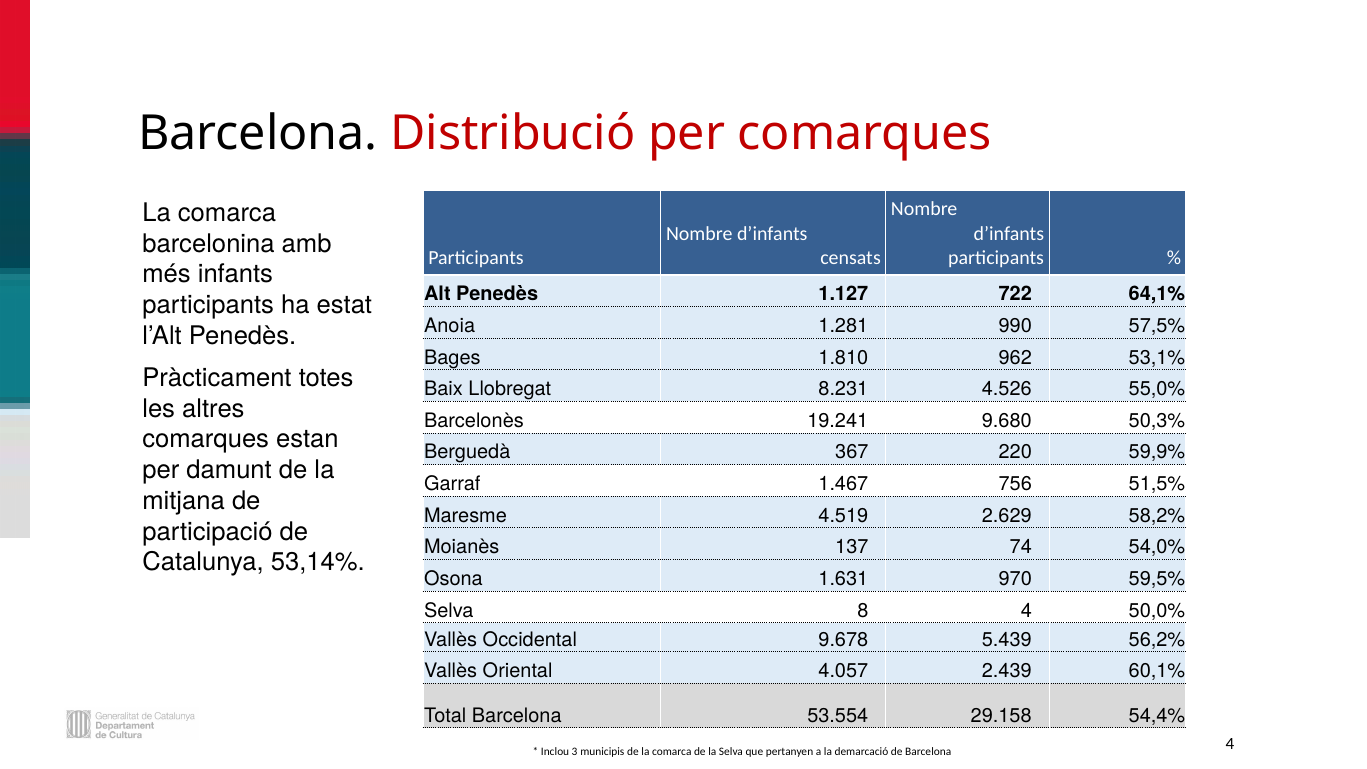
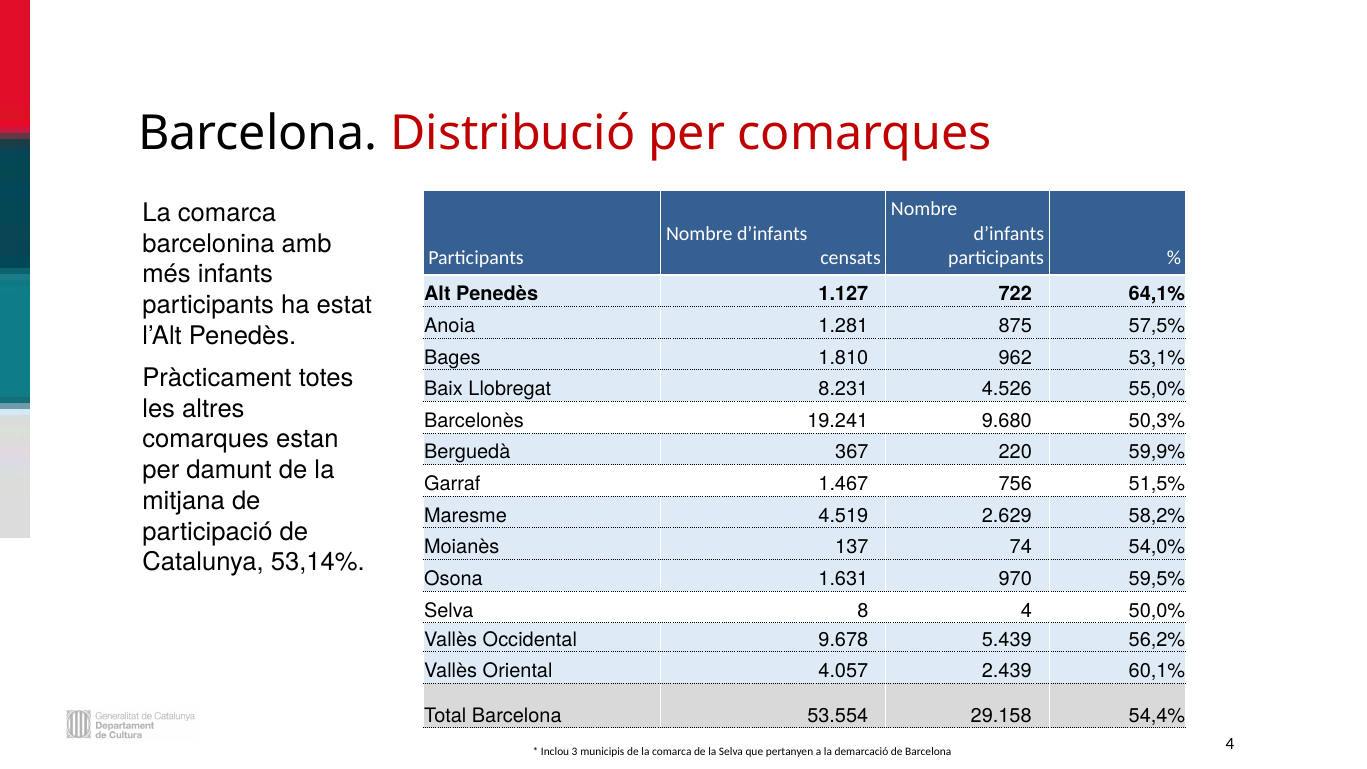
990: 990 -> 875
